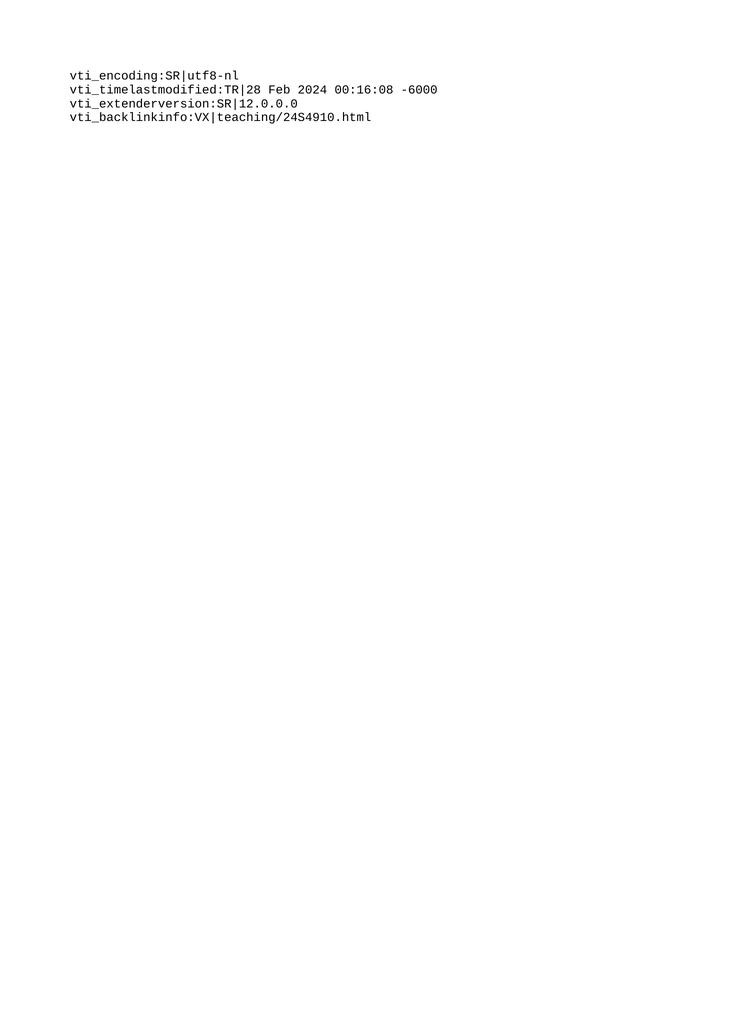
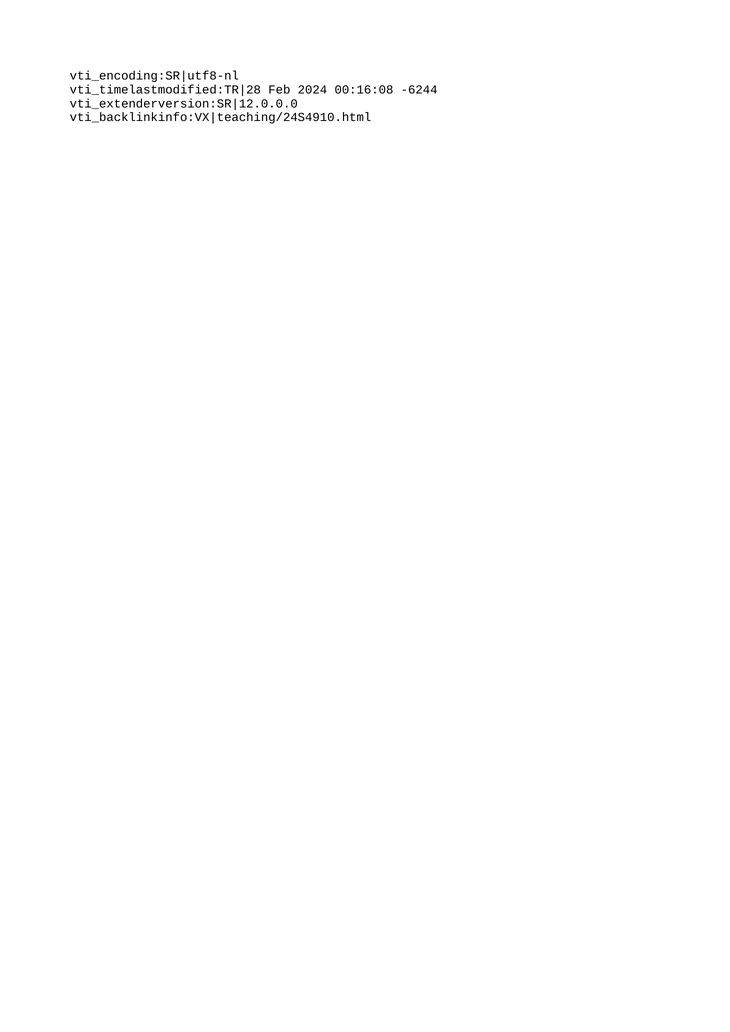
-6000: -6000 -> -6244
